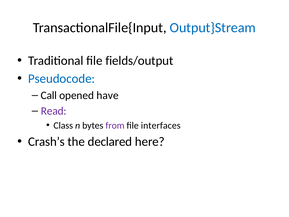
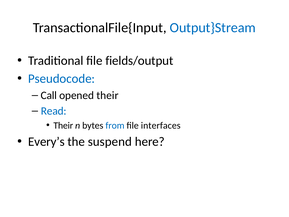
opened have: have -> their
Read colour: purple -> blue
Class at (63, 125): Class -> Their
from colour: purple -> blue
Crash’s: Crash’s -> Every’s
declared: declared -> suspend
